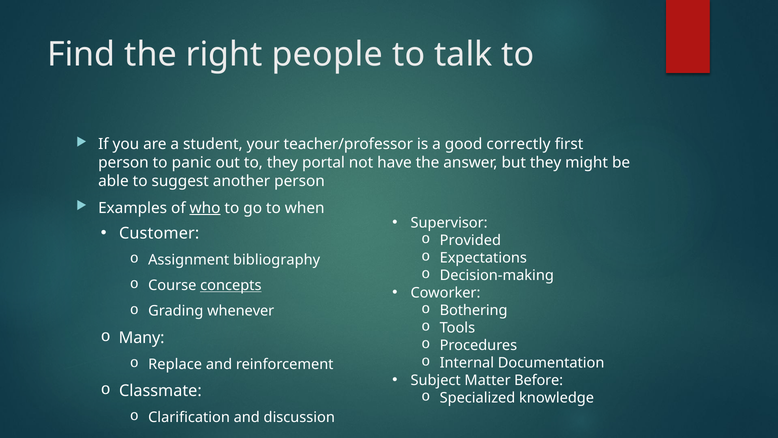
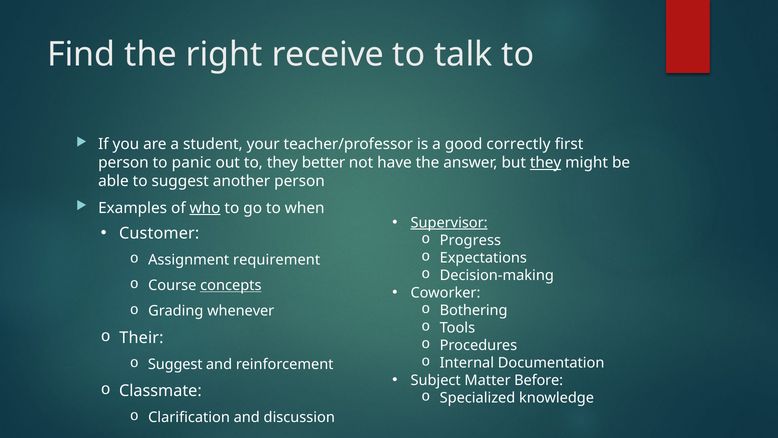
people: people -> receive
portal: portal -> better
they at (546, 163) underline: none -> present
Supervisor underline: none -> present
Provided: Provided -> Progress
bibliography: bibliography -> requirement
Many: Many -> Their
Replace at (175, 364): Replace -> Suggest
